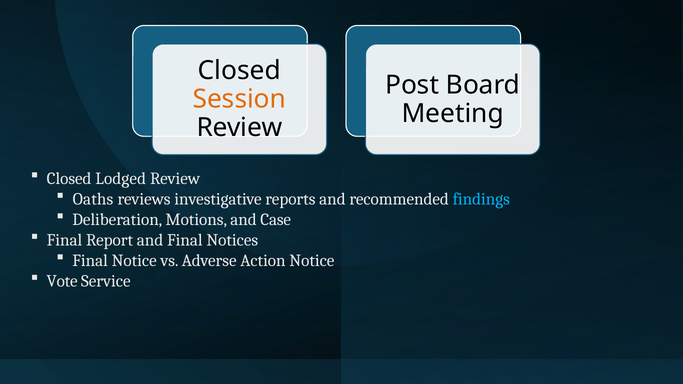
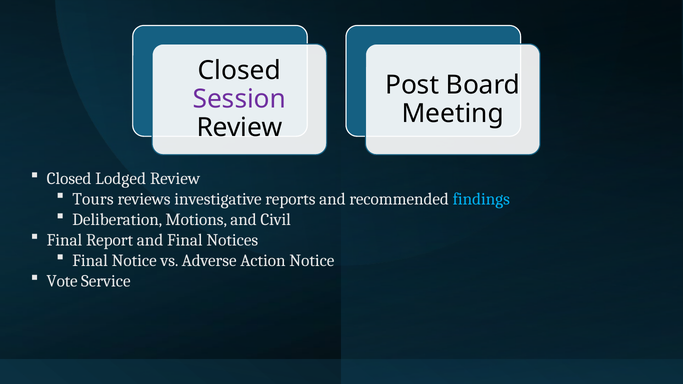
Session colour: orange -> purple
Oaths: Oaths -> Tours
Case: Case -> Civil
